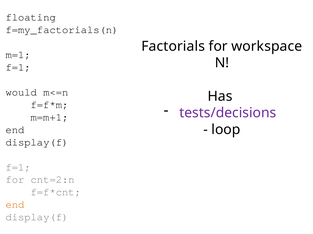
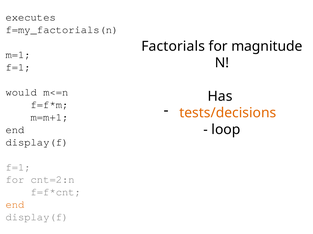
floating: floating -> executes
workspace: workspace -> magnitude
tests/decisions colour: purple -> orange
